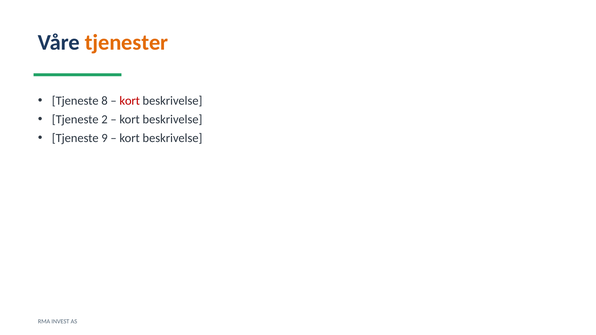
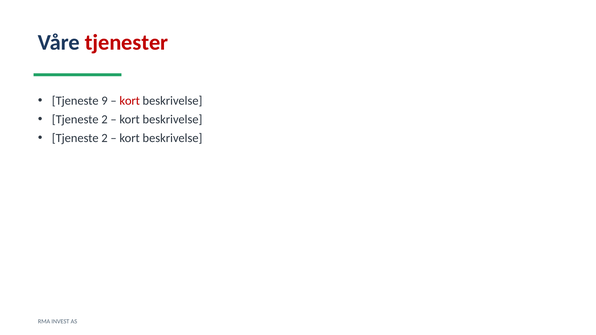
tjenester colour: orange -> red
8: 8 -> 9
9 at (104, 138): 9 -> 2
